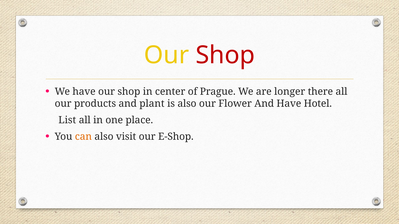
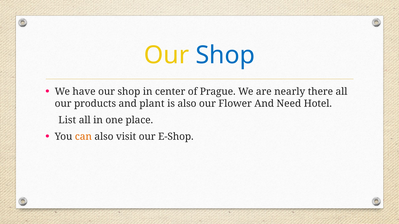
Shop at (225, 55) colour: red -> blue
longer: longer -> nearly
And Have: Have -> Need
